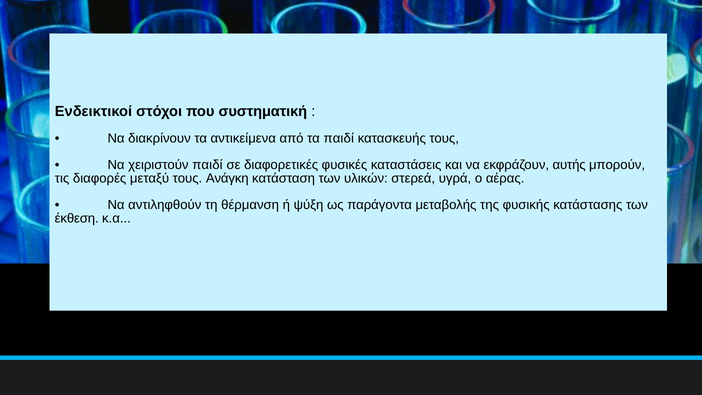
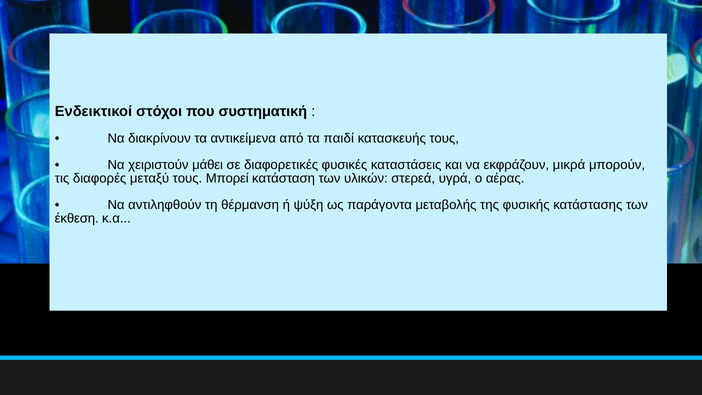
χειριστούν παιδί: παιδί -> μάθει
αυτής: αυτής -> μικρά
Ανάγκη: Ανάγκη -> Μπορεί
